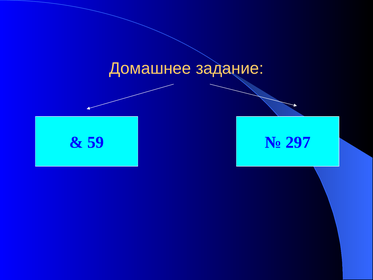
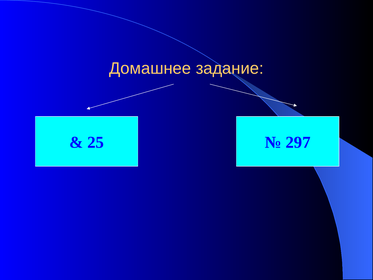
59: 59 -> 25
